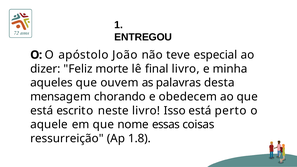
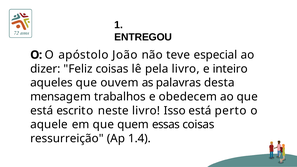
Feliz morte: morte -> coisas
ﬁnal: ﬁnal -> pela
minha: minha -> inteiro
chorando: chorando -> trabalhos
nome: nome -> quem
1.8: 1.8 -> 1.4
